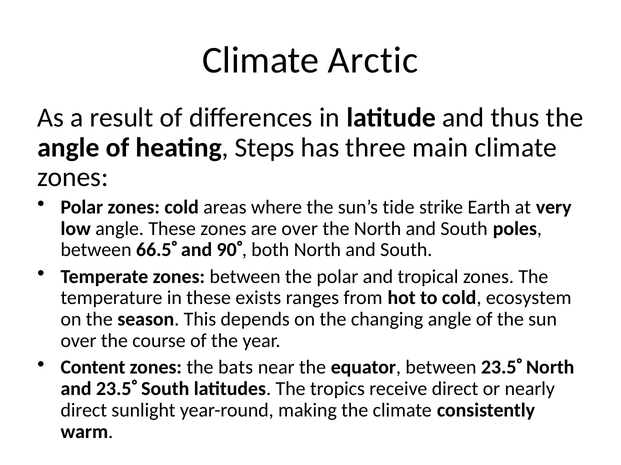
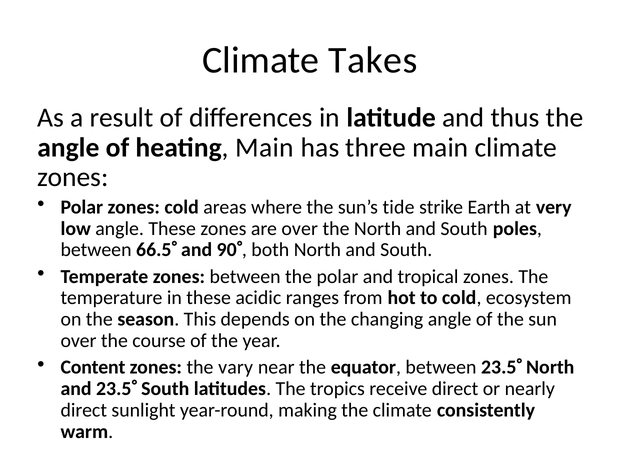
Arctic: Arctic -> Takes
heating Steps: Steps -> Main
exists: exists -> acidic
bats: bats -> vary
